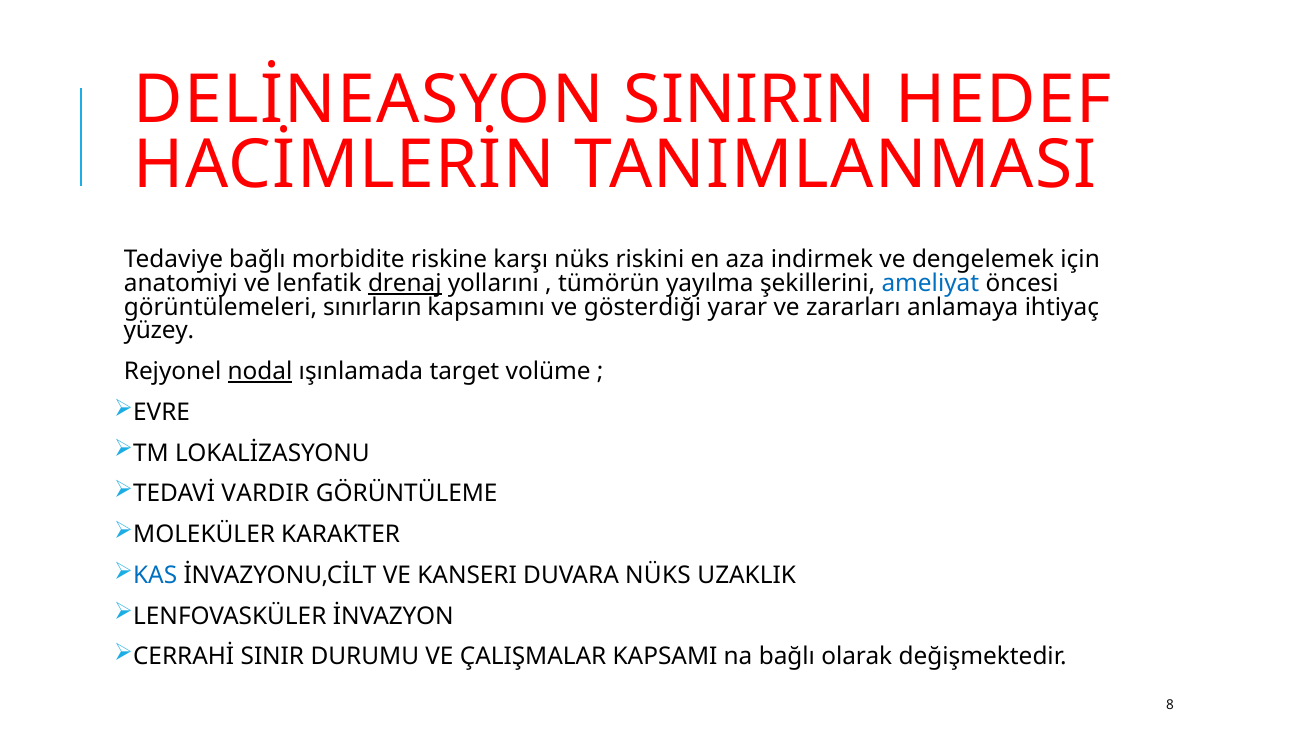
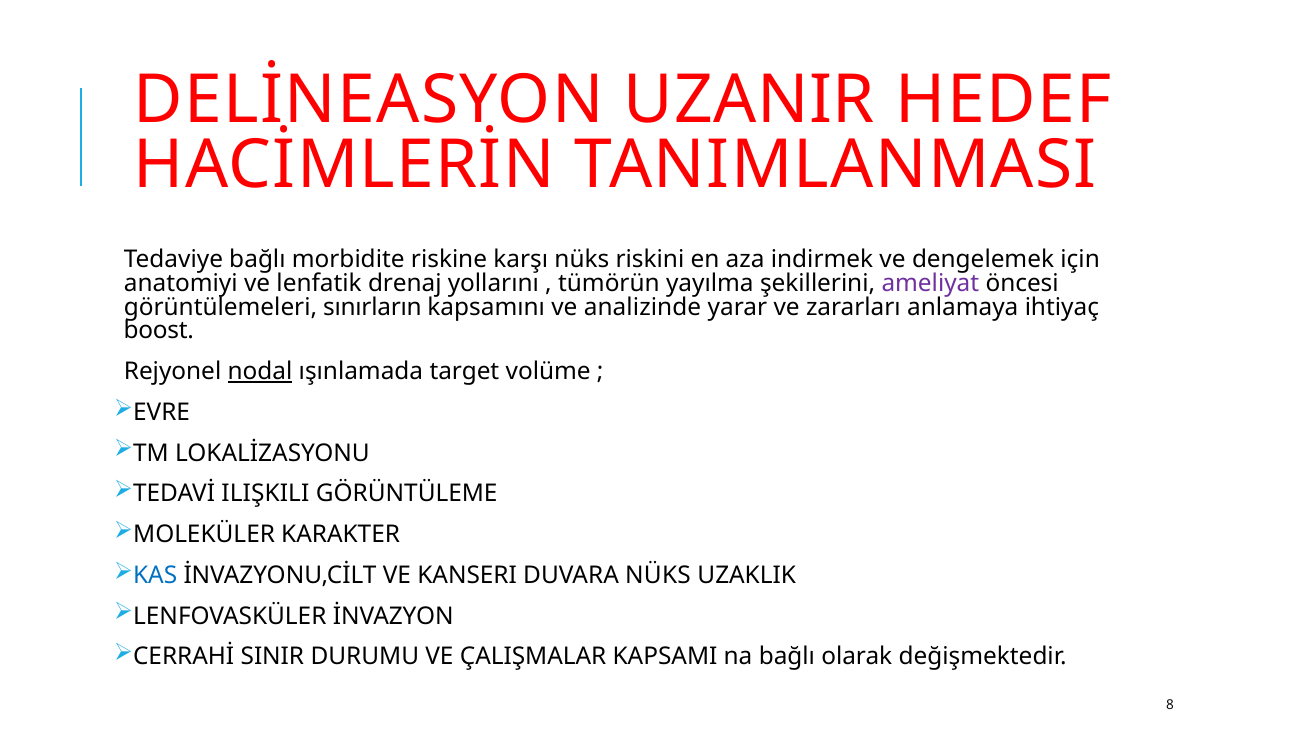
SINIRIN: SINIRIN -> UZANIR
drenaj underline: present -> none
ameliyat colour: blue -> purple
gösterdiği: gösterdiği -> analizinde
yüzey: yüzey -> boost
VARDIR: VARDIR -> ILIŞKILI
